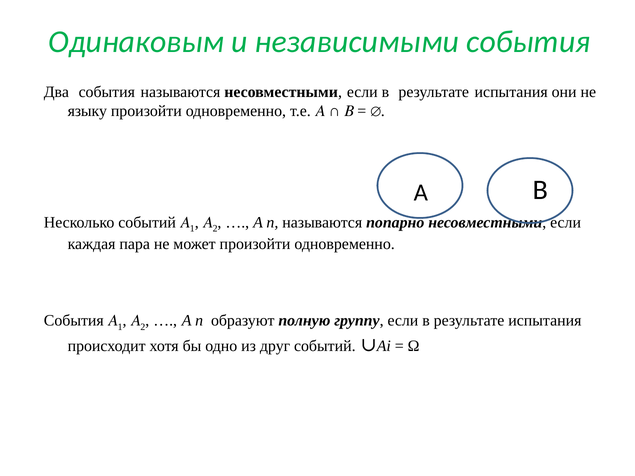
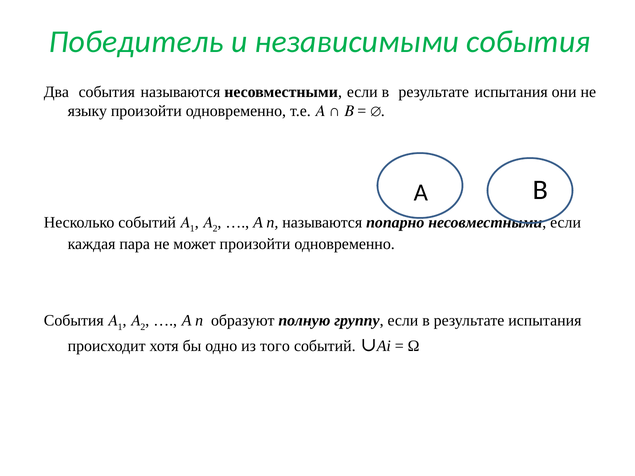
Одинаковым: Одинаковым -> Победитель
друг: друг -> того
